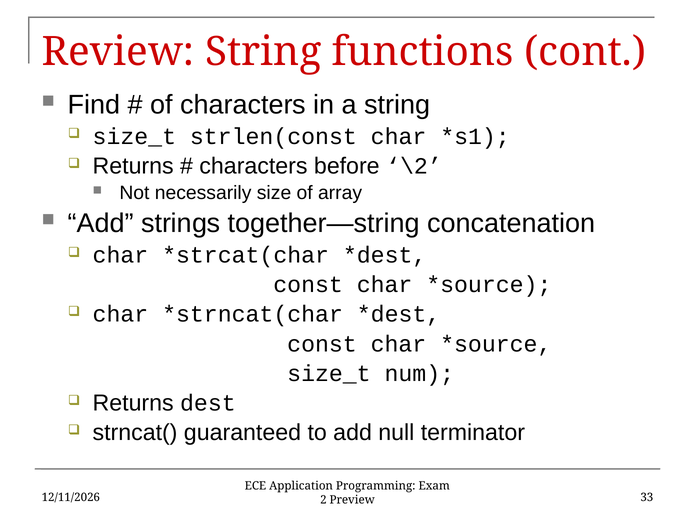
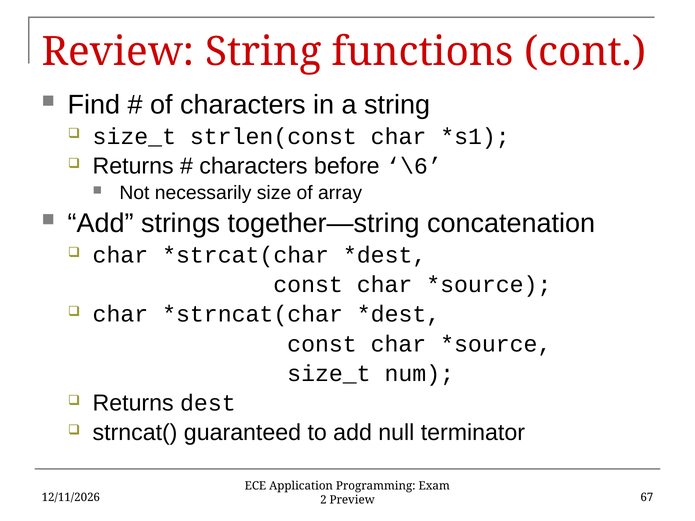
\2: \2 -> \6
33: 33 -> 67
